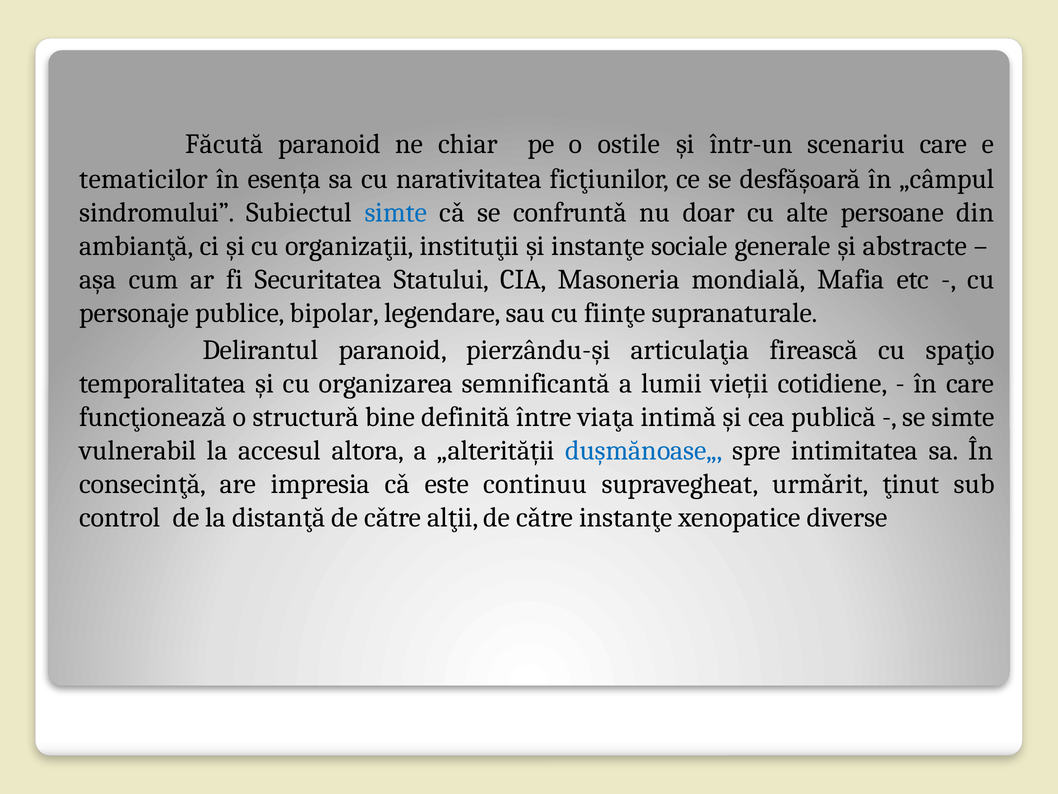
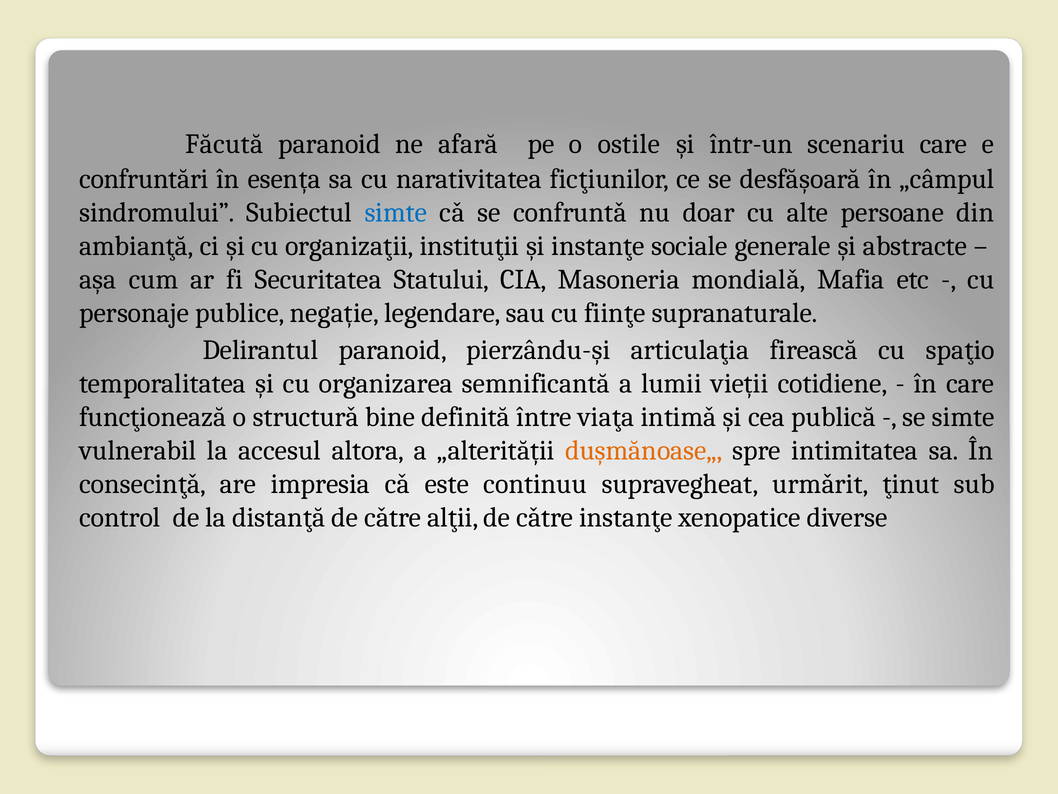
chiar: chiar -> afară
tematicilor: tematicilor -> confruntări
bipolar: bipolar -> negație
dușmănoase„ colour: blue -> orange
